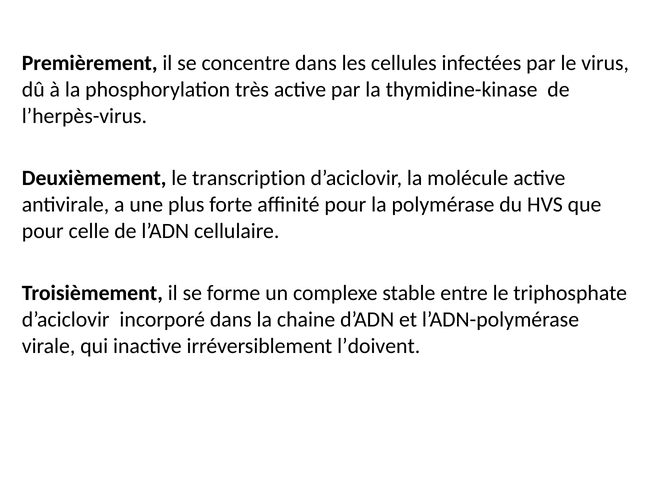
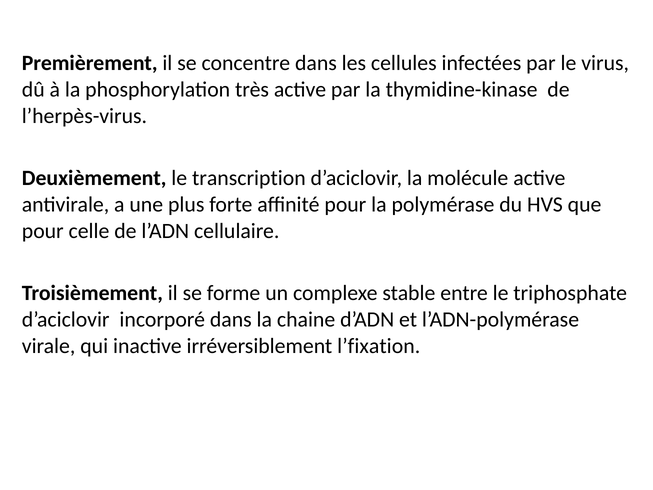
l’doivent: l’doivent -> l’fixation
